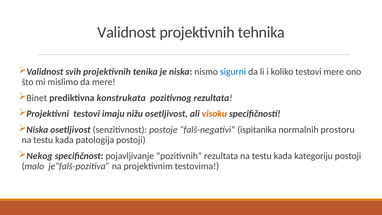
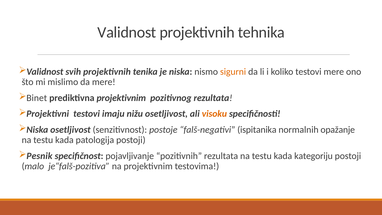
sigurni colour: blue -> orange
prediktivna konstrukata: konstrukata -> projektivnim
prostoru: prostoru -> opažanje
Nekog: Nekog -> Pesnik
